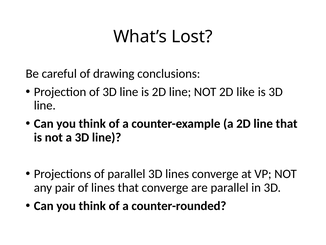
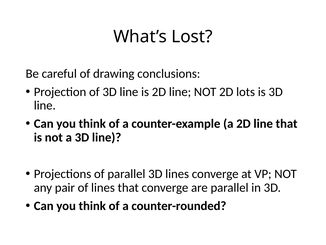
like: like -> lots
